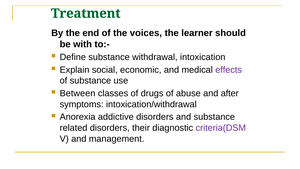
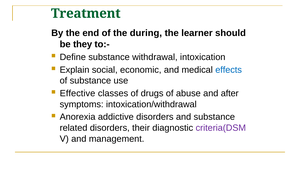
voices: voices -> during
with: with -> they
effects colour: purple -> blue
Between: Between -> Effective
